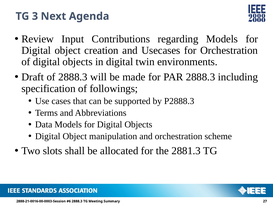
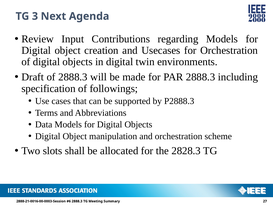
2881.3: 2881.3 -> 2828.3
